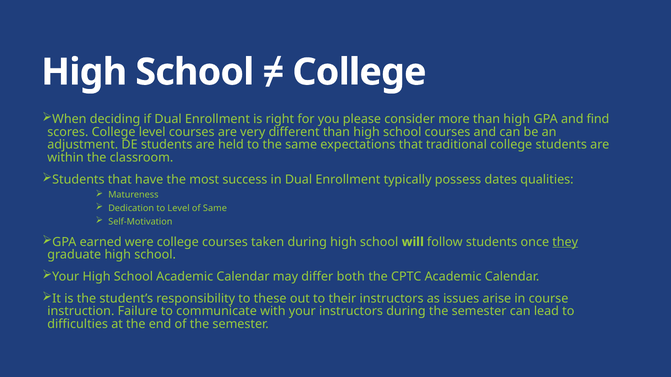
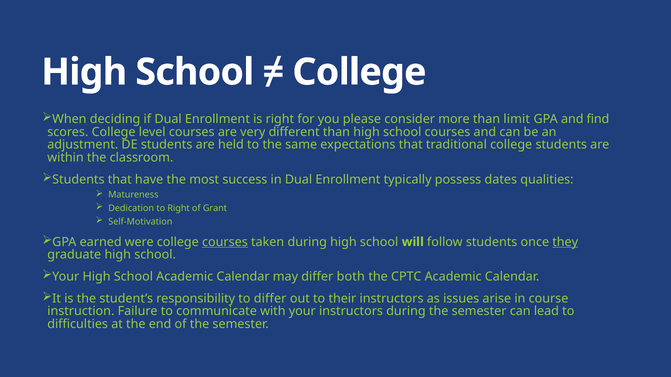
more than high: high -> limit
to Level: Level -> Right
of Same: Same -> Grant
courses at (225, 242) underline: none -> present
to these: these -> differ
